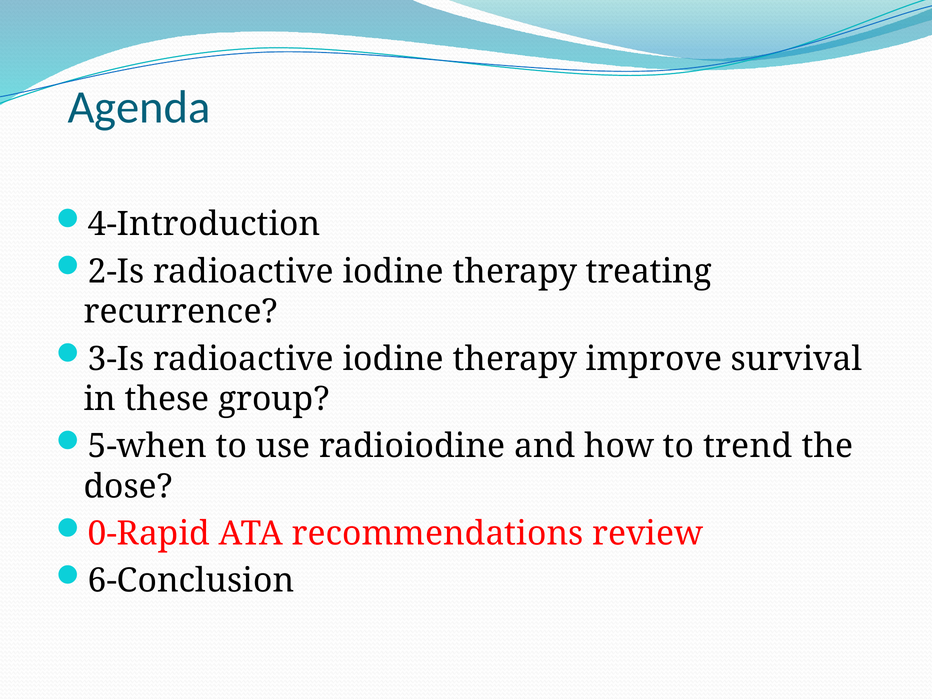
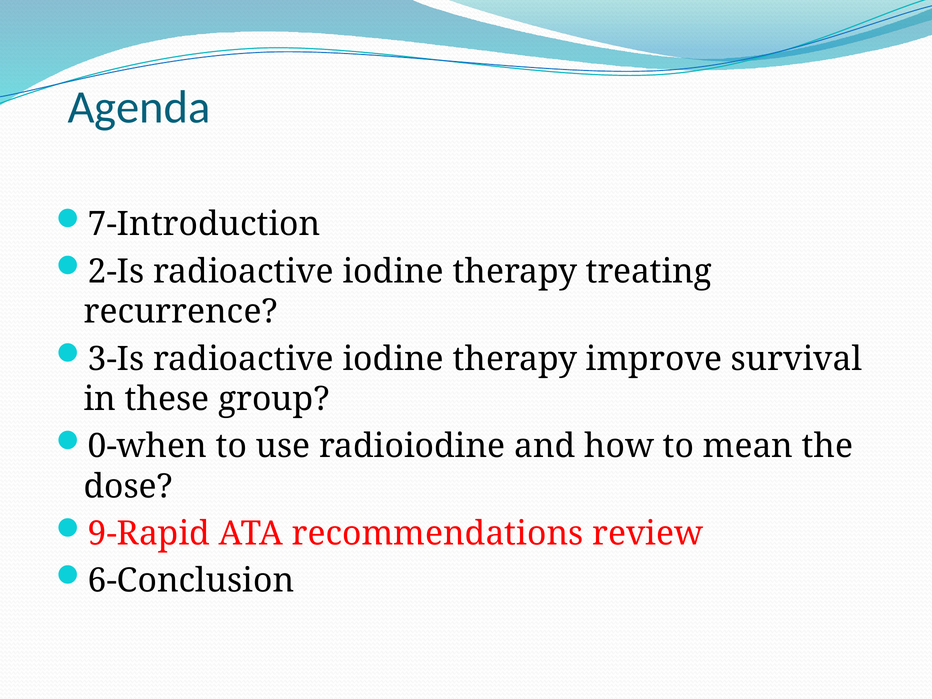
4-Introduction: 4-Introduction -> 7-Introduction
5-when: 5-when -> 0-when
trend: trend -> mean
0-Rapid: 0-Rapid -> 9-Rapid
